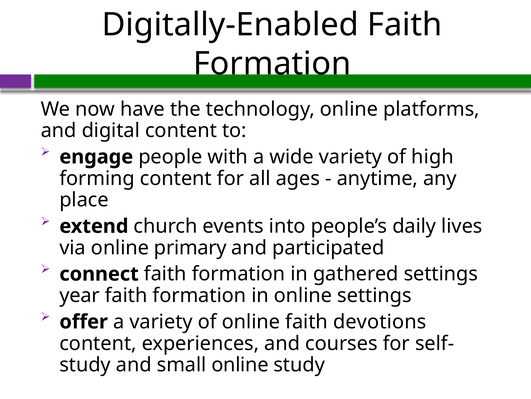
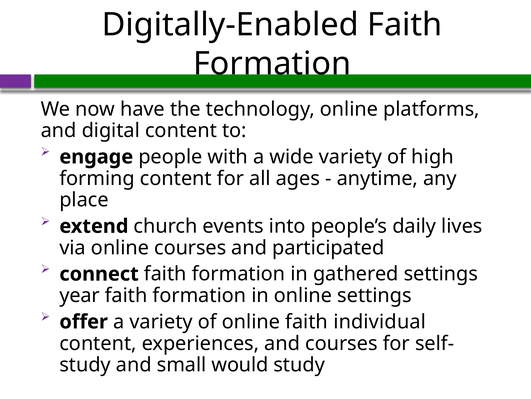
online primary: primary -> courses
devotions: devotions -> individual
small online: online -> would
